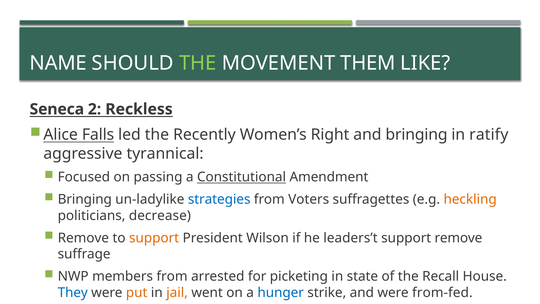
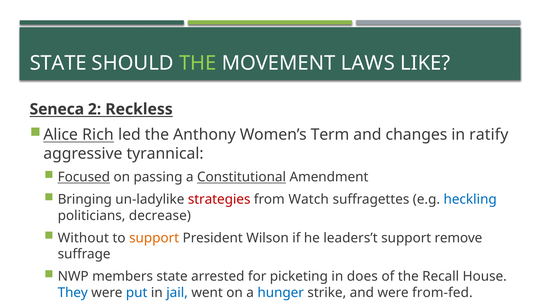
NAME at (58, 63): NAME -> STATE
THEM: THEM -> LAWS
Falls: Falls -> Rich
Recently: Recently -> Anthony
Right: Right -> Term
and bringing: bringing -> changes
Focused underline: none -> present
strategies colour: blue -> red
Voters: Voters -> Watch
heckling colour: orange -> blue
Remove at (83, 238): Remove -> Without
members from: from -> state
state: state -> does
put colour: orange -> blue
jail colour: orange -> blue
